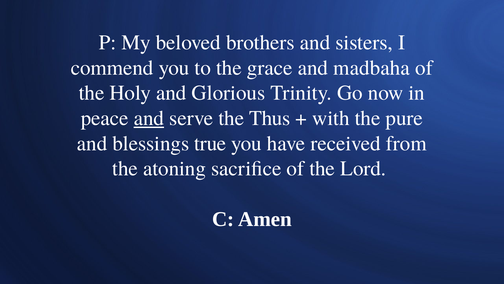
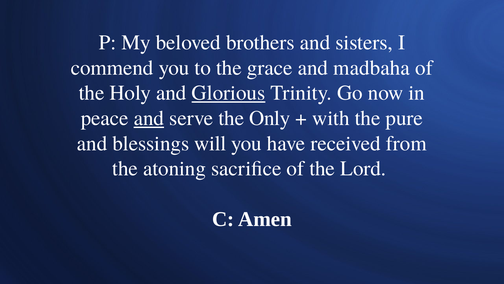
Glorious underline: none -> present
Thus: Thus -> Only
true: true -> will
